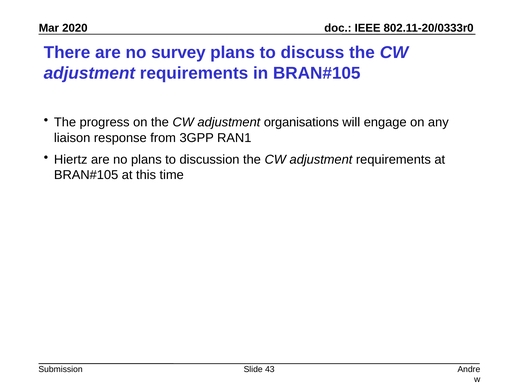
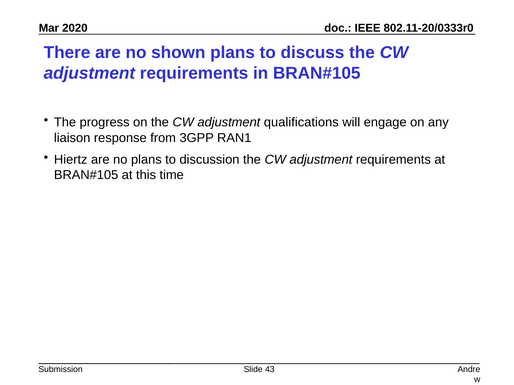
survey: survey -> shown
organisations: organisations -> qualifications
